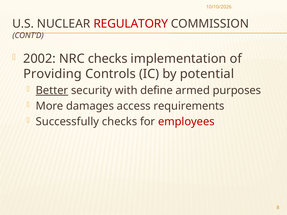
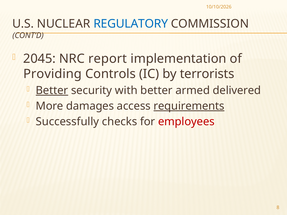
REGULATORY colour: red -> blue
2002: 2002 -> 2045
NRC checks: checks -> report
potential: potential -> terrorists
with define: define -> better
purposes: purposes -> delivered
requirements underline: none -> present
